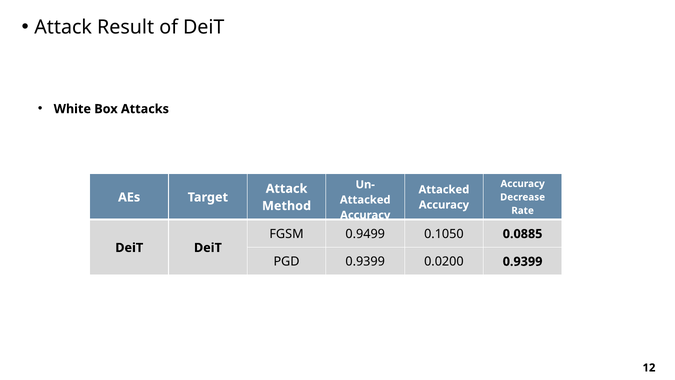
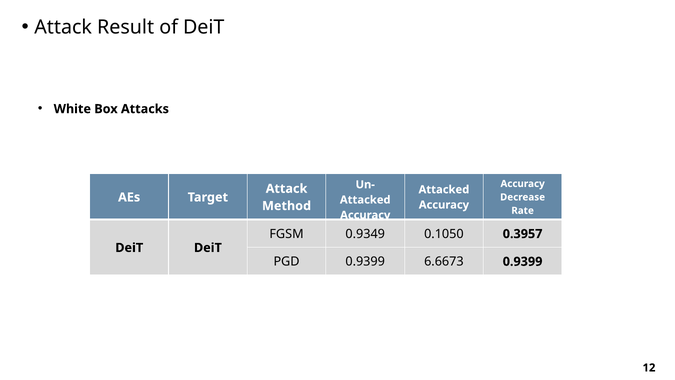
0.9499: 0.9499 -> 0.9349
0.0885: 0.0885 -> 0.3957
0.0200: 0.0200 -> 6.6673
